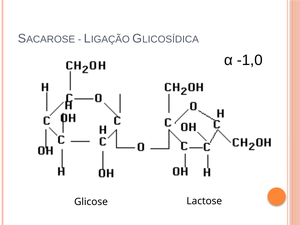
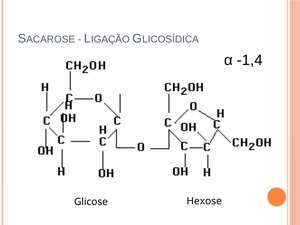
-1,0: -1,0 -> -1,4
Lactose: Lactose -> Hexose
